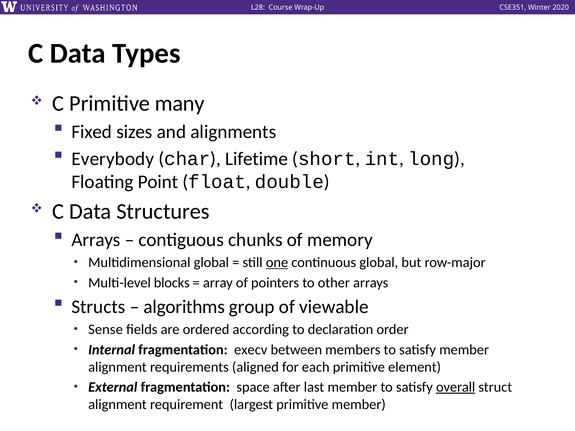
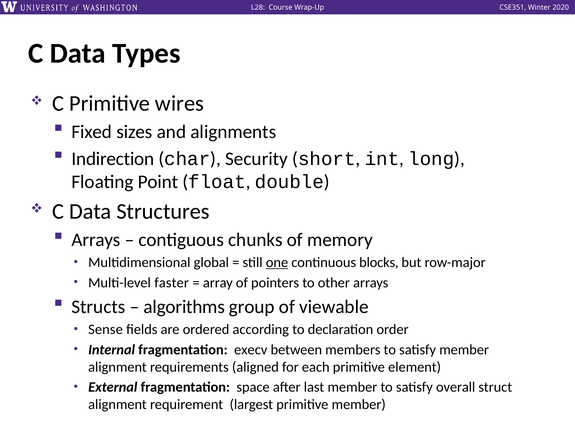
many: many -> wires
Everybody: Everybody -> Indirection
Lifetime: Lifetime -> Security
continuous global: global -> blocks
blocks: blocks -> faster
overall underline: present -> none
